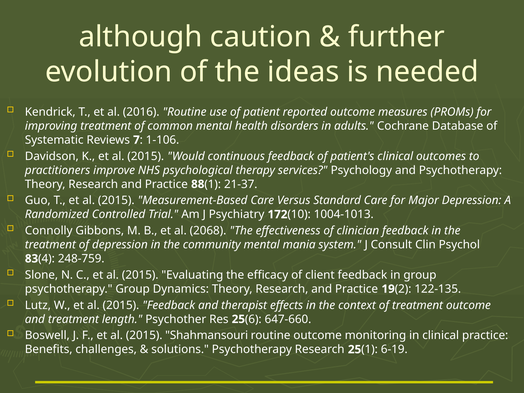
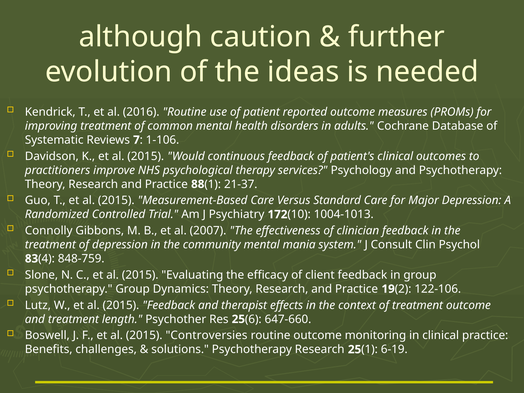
2068: 2068 -> 2007
248-759: 248-759 -> 848-759
122-135: 122-135 -> 122-106
Shahmansouri: Shahmansouri -> Controversies
